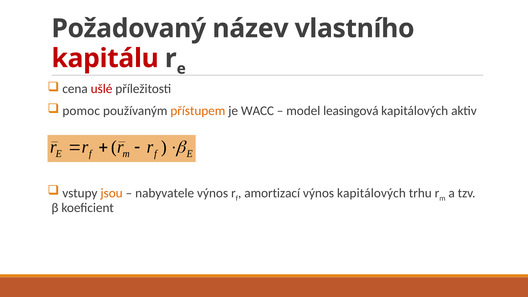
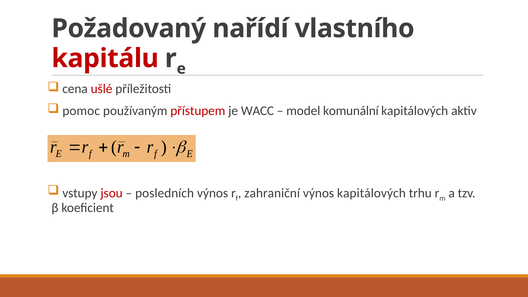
název: název -> nařídí
přístupem colour: orange -> red
leasingová: leasingová -> komunální
jsou colour: orange -> red
nabyvatele: nabyvatele -> posledních
amortizací: amortizací -> zahraniční
